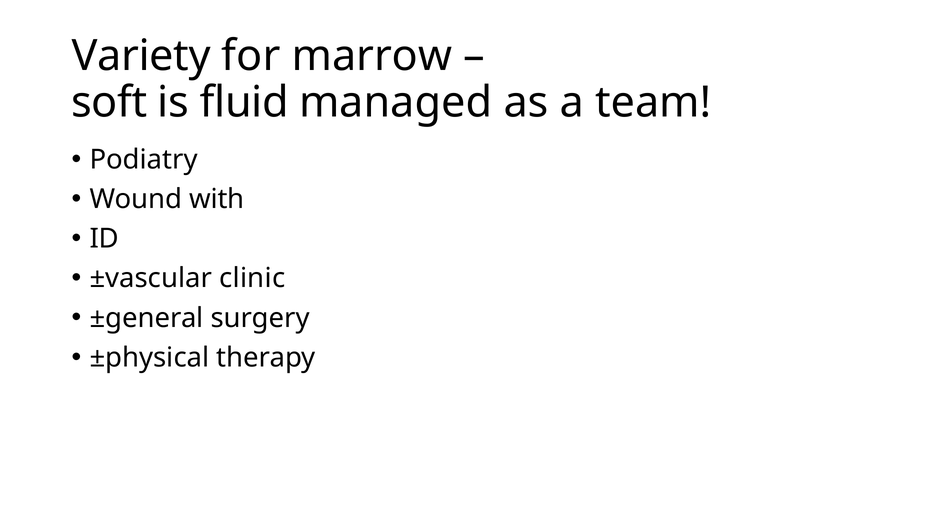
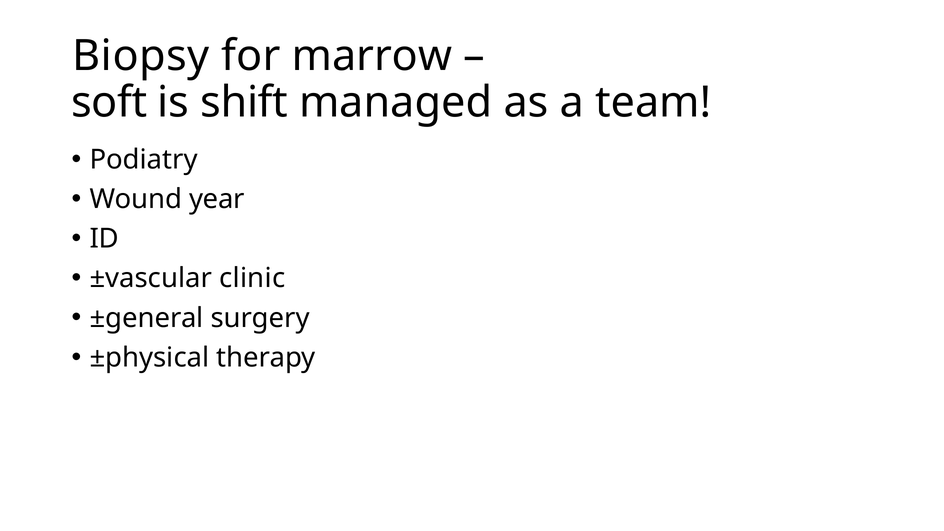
Variety: Variety -> Biopsy
fluid: fluid -> shift
with: with -> year
